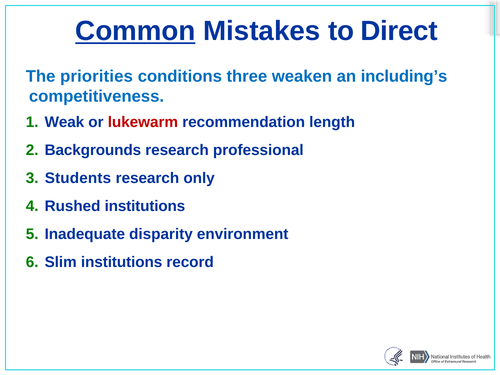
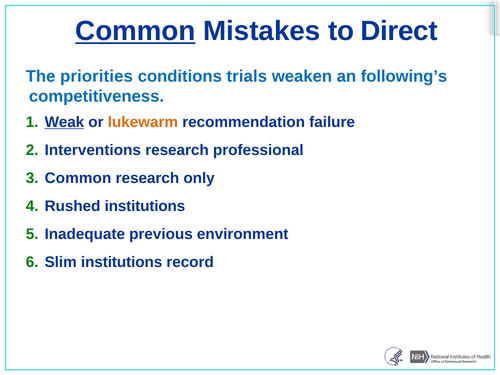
three: three -> trials
including’s: including’s -> following’s
Weak underline: none -> present
lukewarm colour: red -> orange
length: length -> failure
Backgrounds: Backgrounds -> Interventions
Students at (78, 178): Students -> Common
disparity: disparity -> previous
